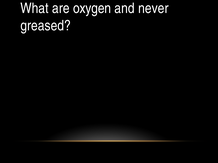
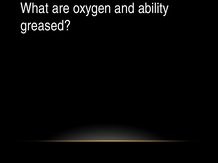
never: never -> ability
